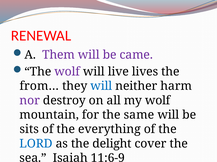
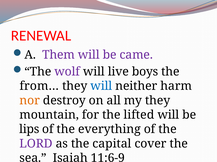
lives: lives -> boys
nor colour: purple -> orange
my wolf: wolf -> they
same: same -> lifted
sits: sits -> lips
LORD colour: blue -> purple
delight: delight -> capital
